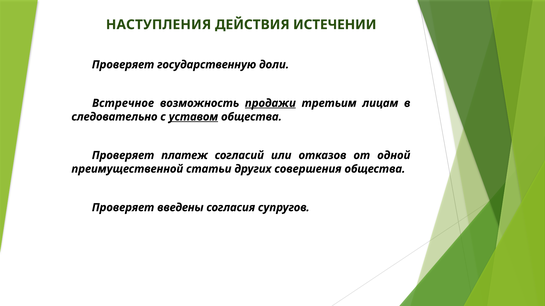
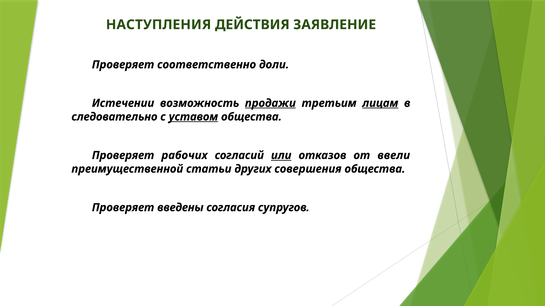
ИСТЕЧЕНИИ: ИСТЕЧЕНИИ -> ЗАЯВЛЕНИЕ
государственную: государственную -> соответственно
Встречное: Встречное -> Истечении
лицам underline: none -> present
платеж: платеж -> рабочих
или underline: none -> present
одной: одной -> ввели
